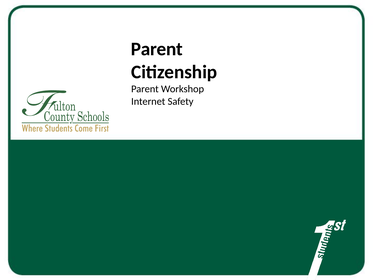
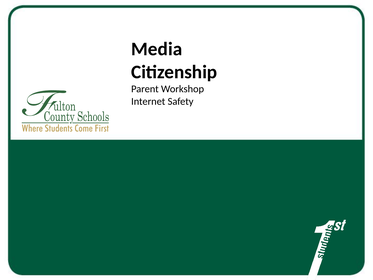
Parent at (157, 49): Parent -> Media
